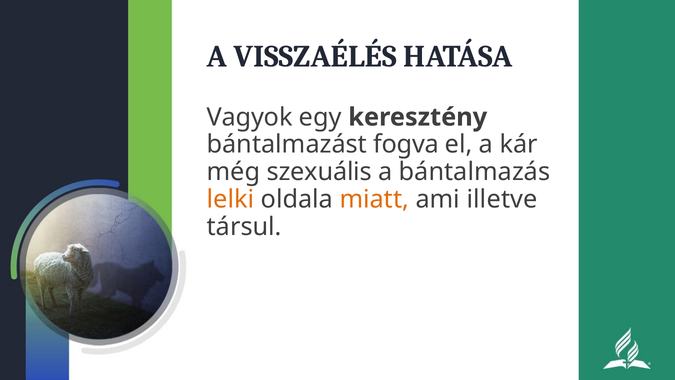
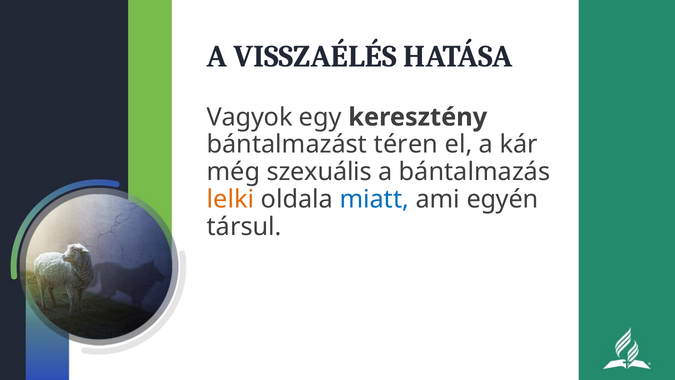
fogva: fogva -> téren
miatt colour: orange -> blue
illetve: illetve -> egyén
